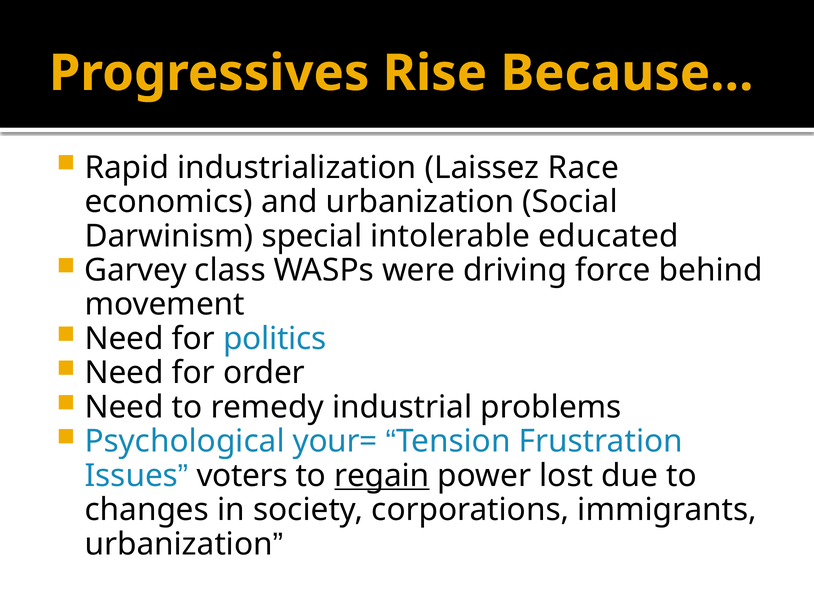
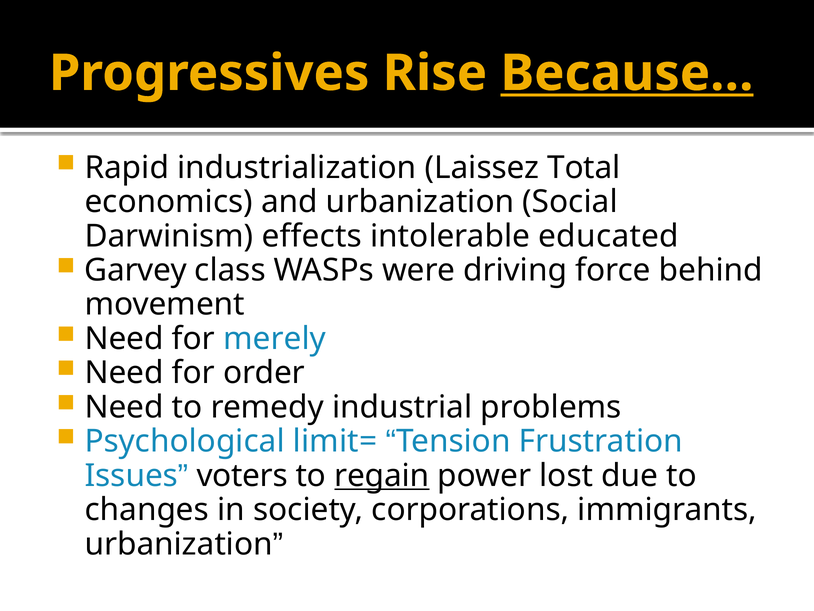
Because… underline: none -> present
Race: Race -> Total
special: special -> effects
politics: politics -> merely
your=: your= -> limit=
